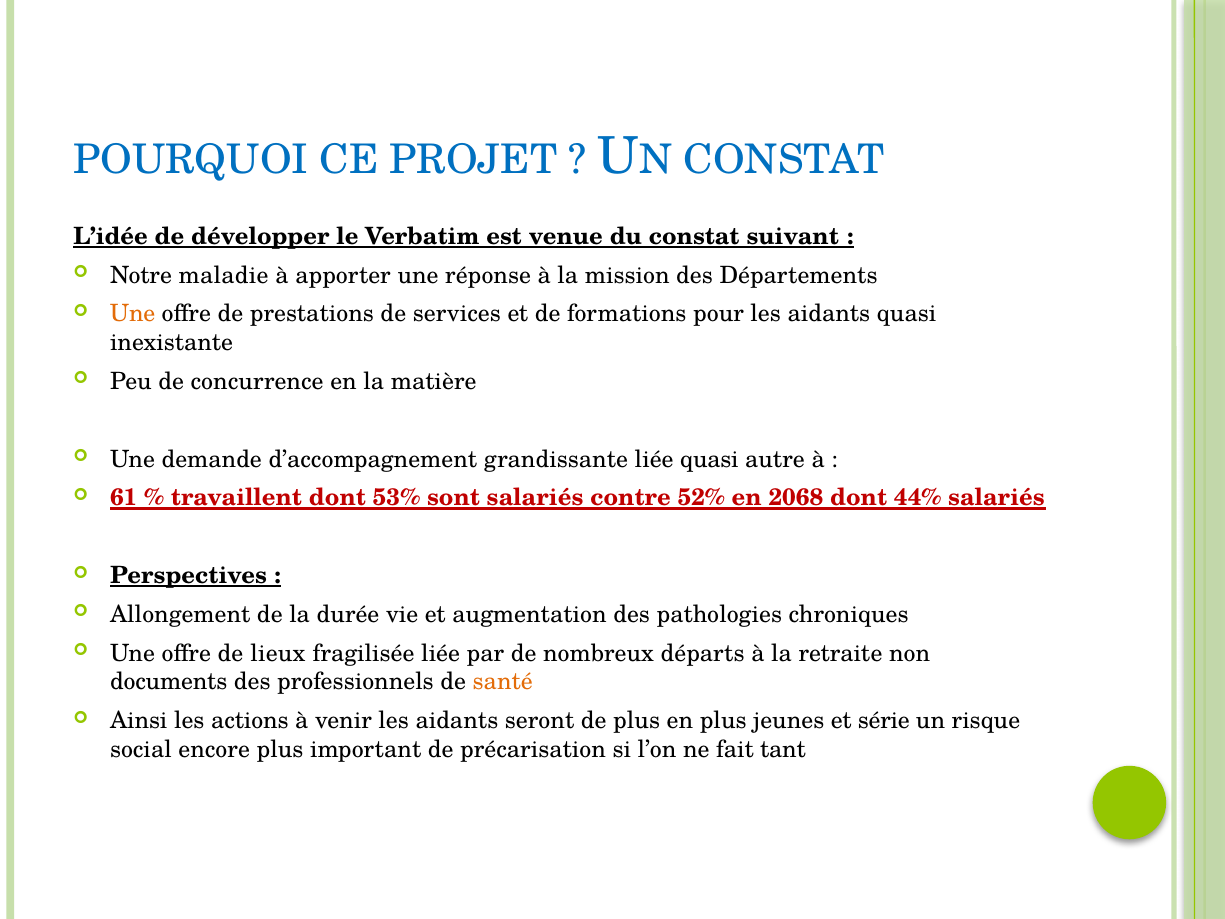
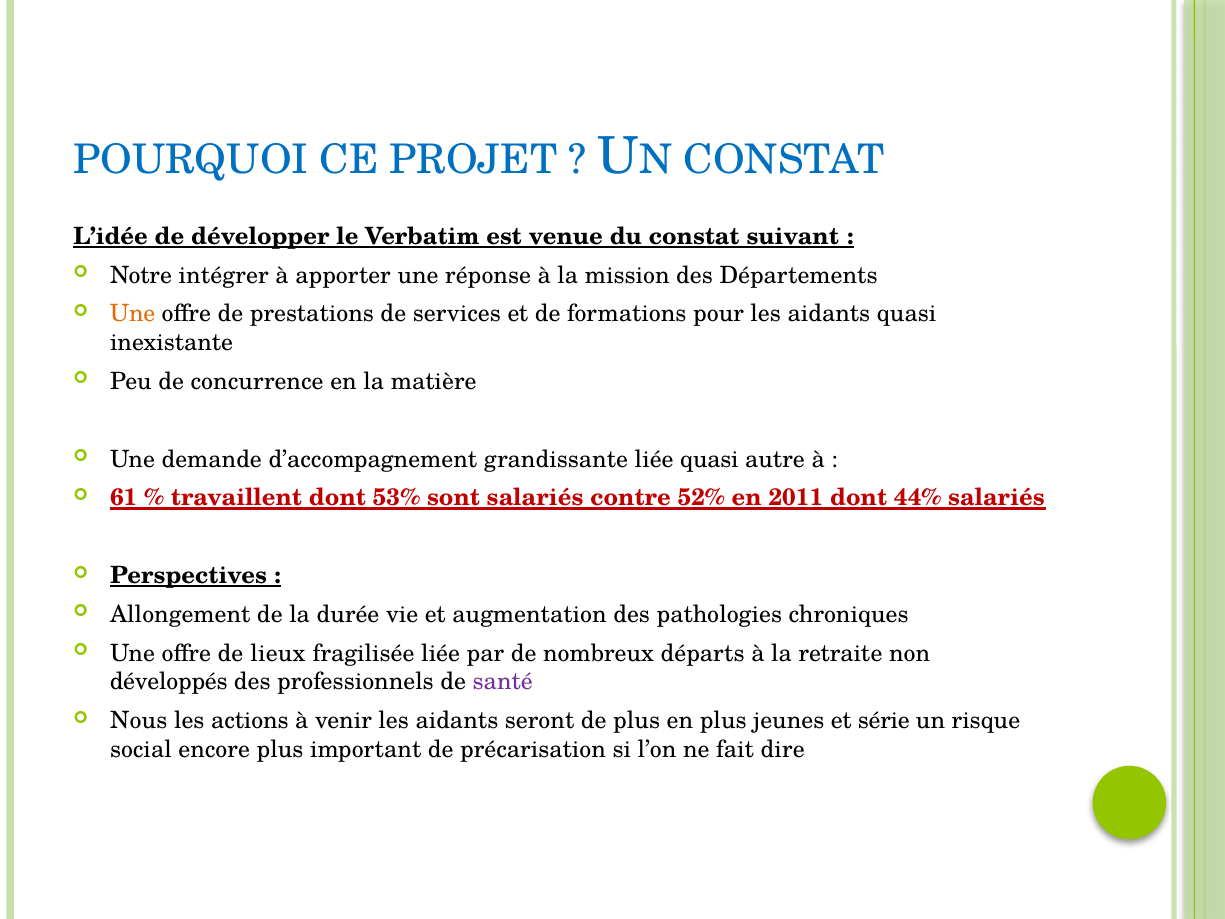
maladie: maladie -> intégrer
2068: 2068 -> 2011
documents: documents -> développés
santé colour: orange -> purple
Ainsi: Ainsi -> Nous
tant: tant -> dire
